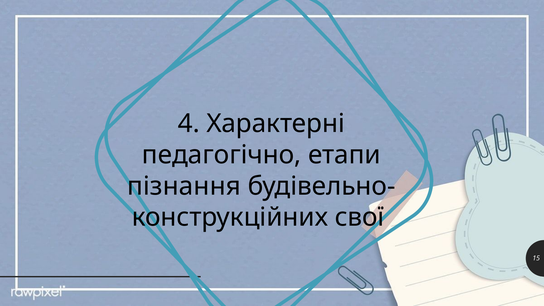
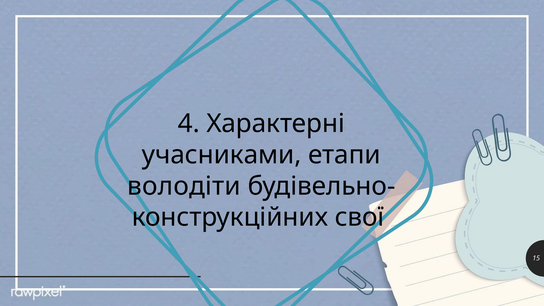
педагогічно: педагогічно -> учасниками
пізнання: пізнання -> володіти
